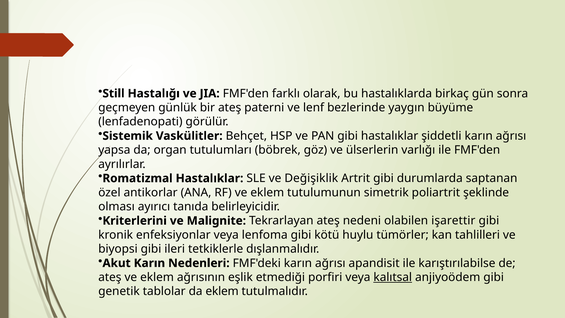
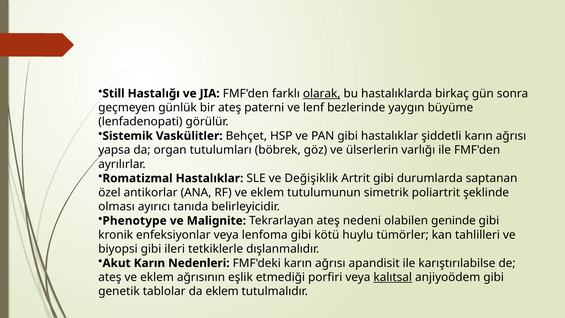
olarak underline: none -> present
Kriterlerini: Kriterlerini -> Phenotype
işarettir: işarettir -> geninde
